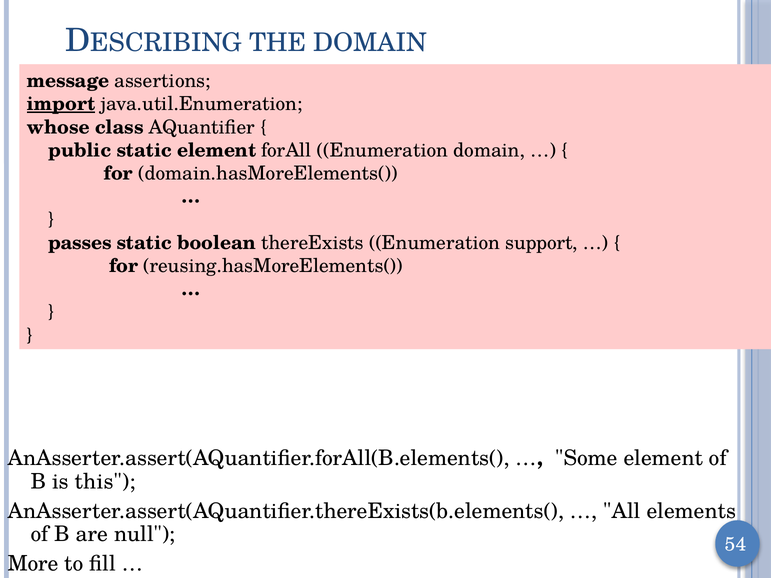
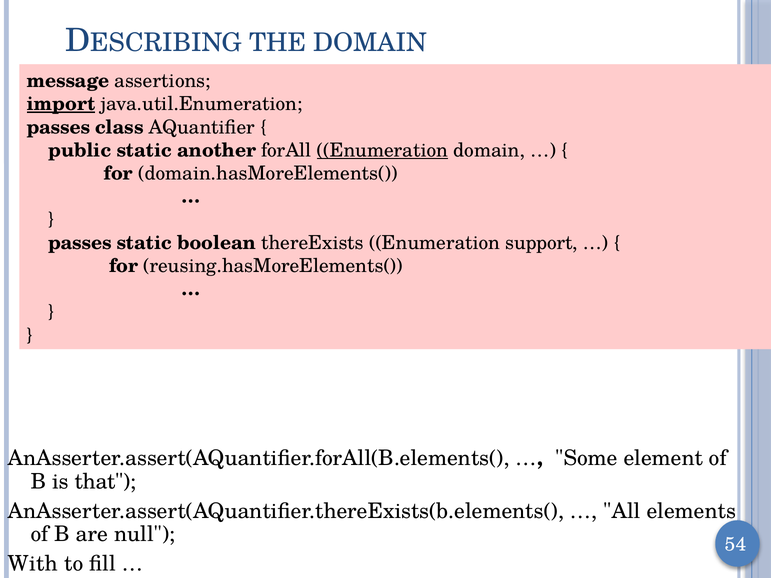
whose at (58, 127): whose -> passes
static element: element -> another
Enumeration at (383, 150) underline: none -> present
this: this -> that
More: More -> With
